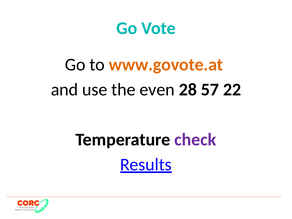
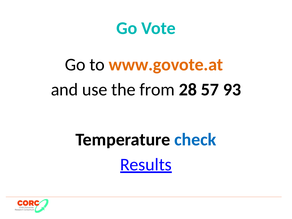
even: even -> from
22: 22 -> 93
check colour: purple -> blue
